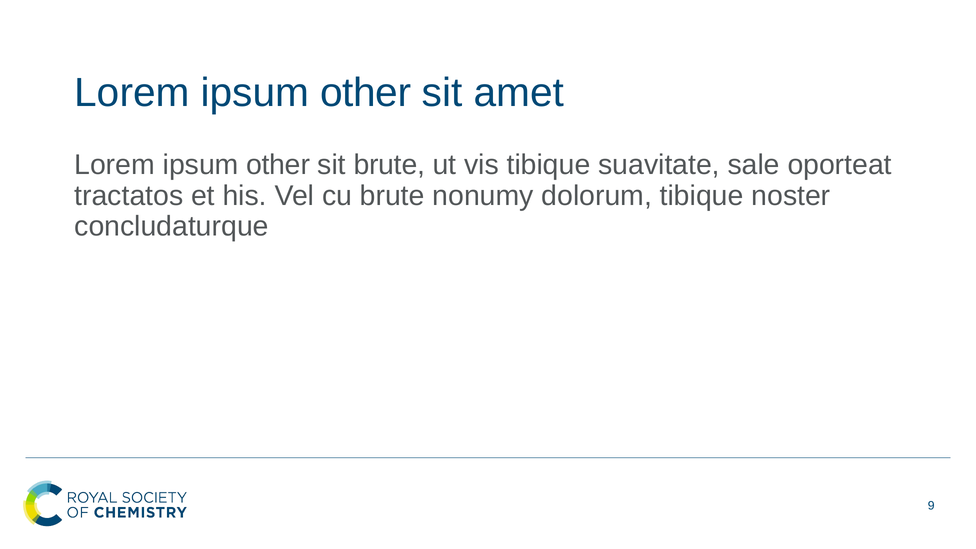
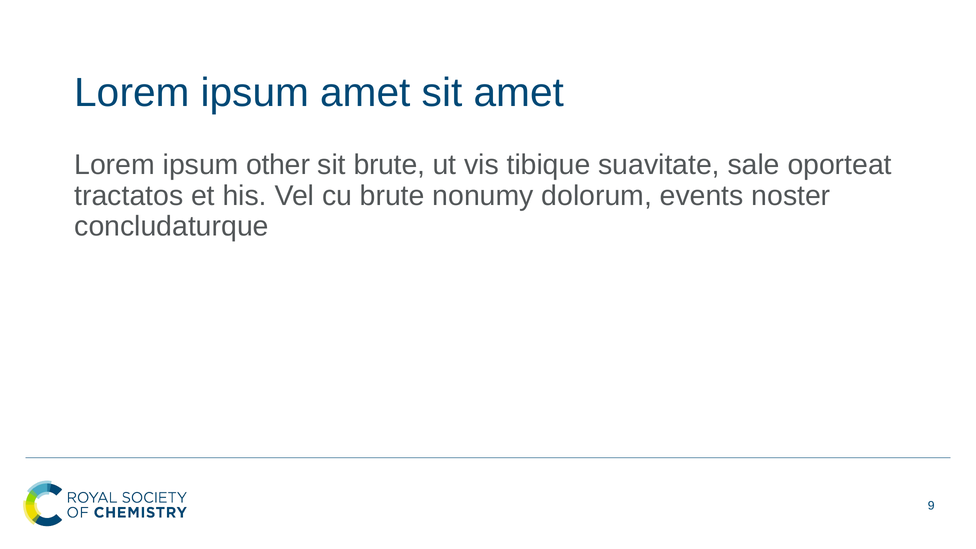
other at (366, 93): other -> amet
dolorum tibique: tibique -> events
